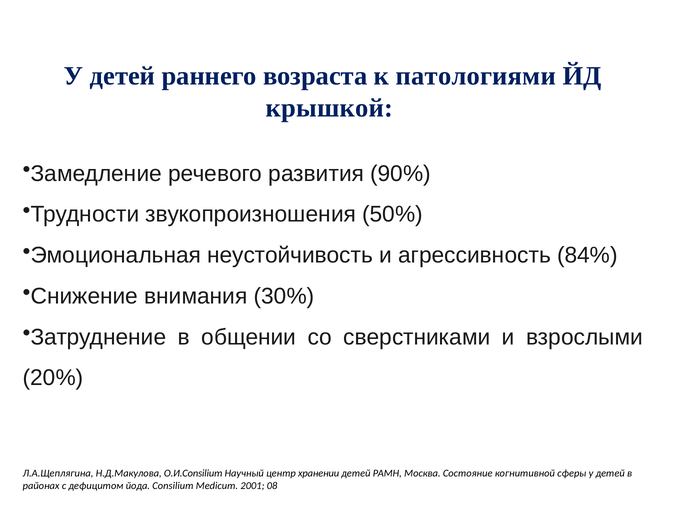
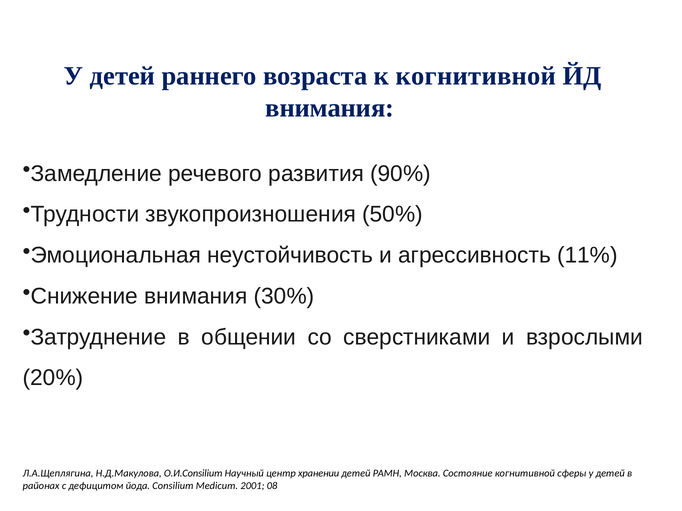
к патологиями: патологиями -> когнитивной
крышкой at (329, 108): крышкой -> внимания
84%: 84% -> 11%
